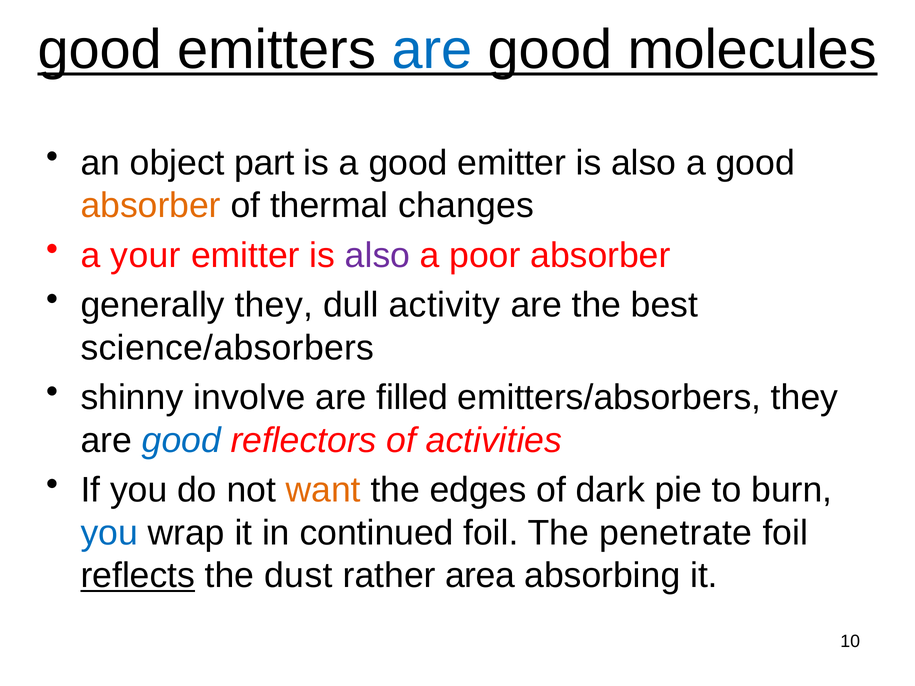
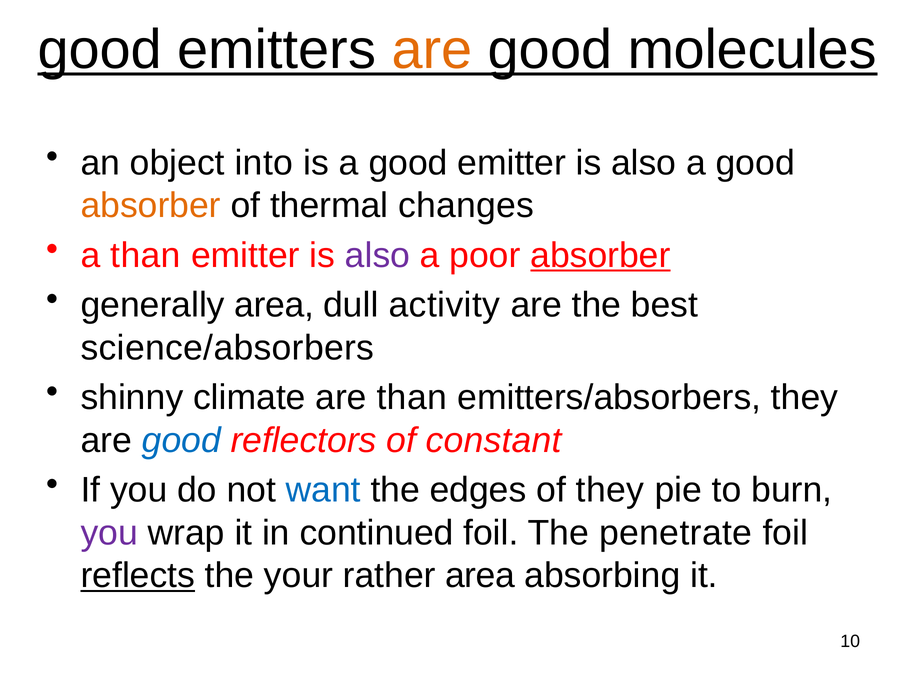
are at (432, 50) colour: blue -> orange
part: part -> into
a your: your -> than
absorber at (600, 255) underline: none -> present
generally they: they -> area
involve: involve -> climate
are filled: filled -> than
activities: activities -> constant
want colour: orange -> blue
of dark: dark -> they
you at (109, 533) colour: blue -> purple
dust: dust -> your
